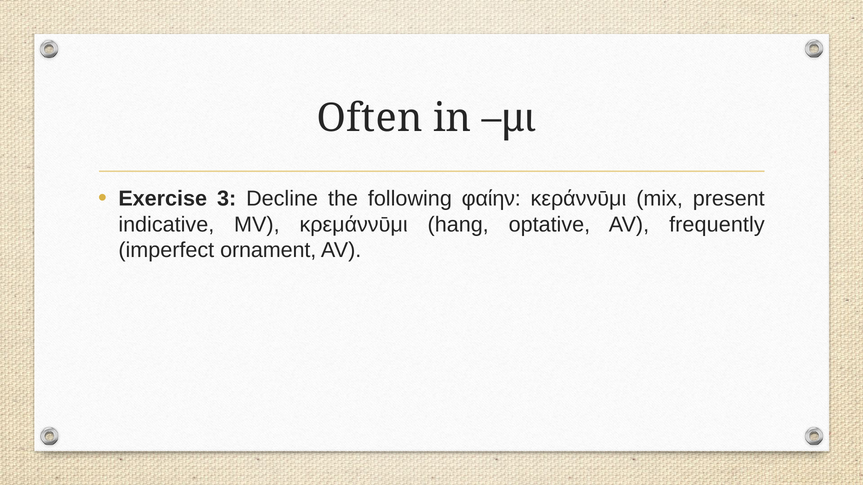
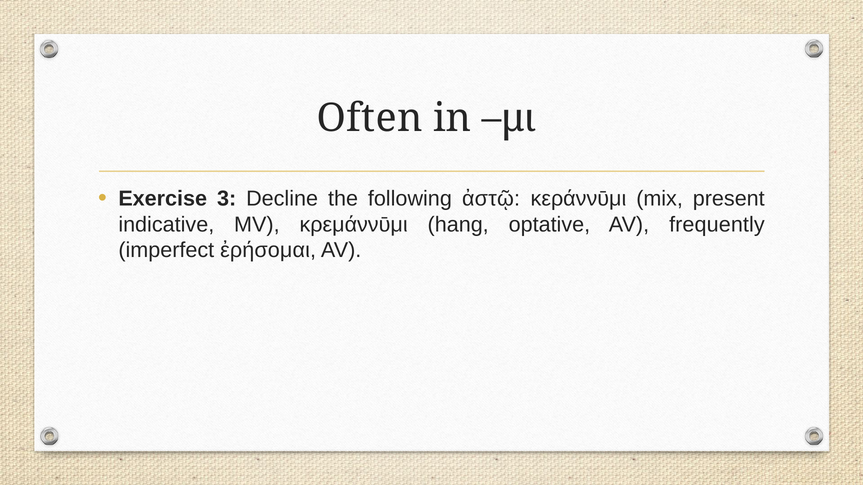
φαίην: φαίην -> ἀστῷ
ornament: ornament -> ἐρήσομαι
